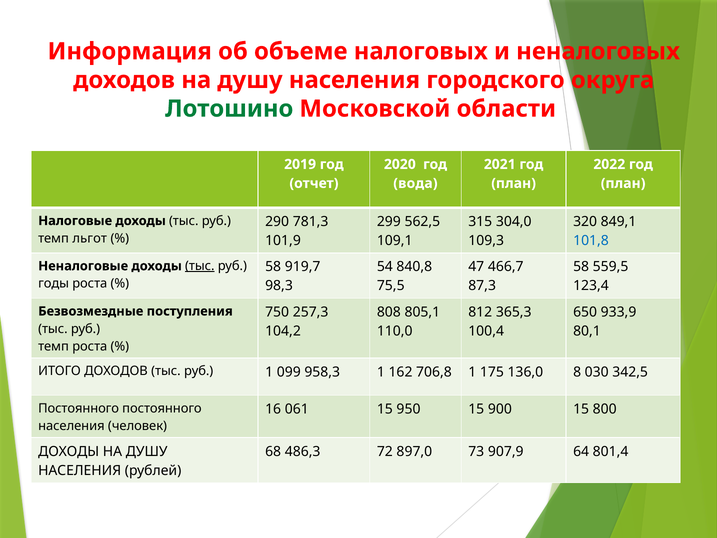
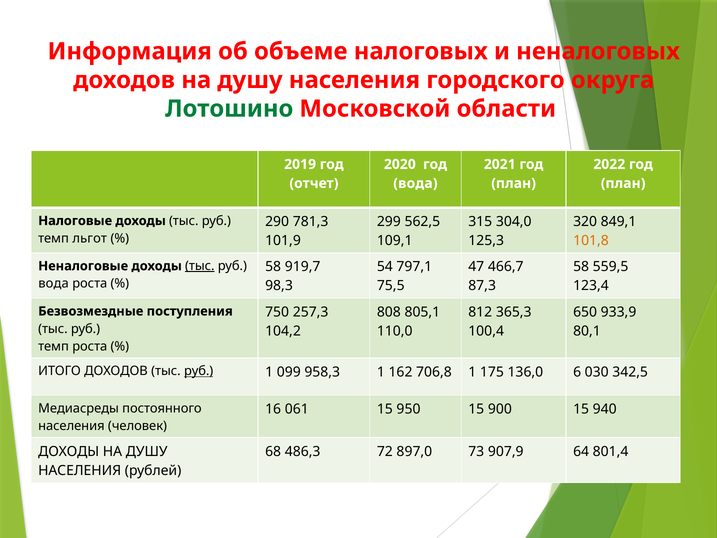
109,3: 109,3 -> 125,3
101,8 colour: blue -> orange
840,8: 840,8 -> 797,1
годы at (54, 283): годы -> вода
руб at (199, 371) underline: none -> present
8: 8 -> 6
Постоянного at (79, 408): Постоянного -> Медиасреды
800: 800 -> 940
